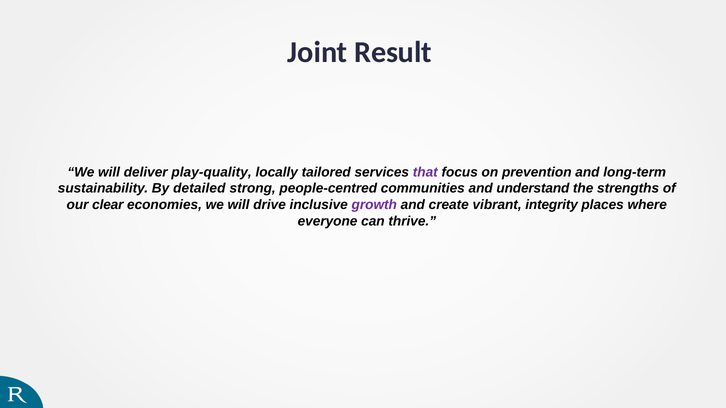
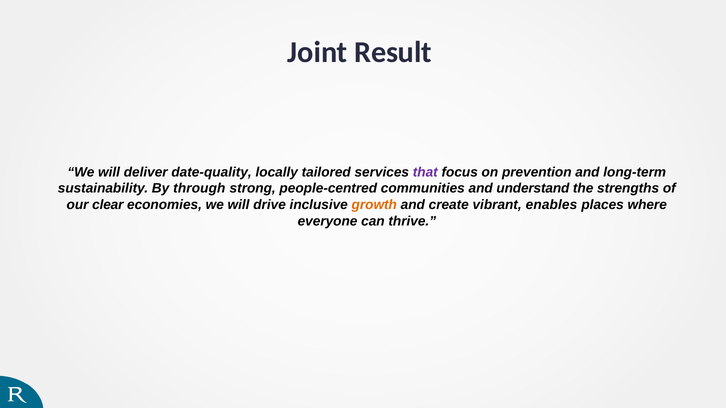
play-quality: play-quality -> date-quality
detailed: detailed -> through
growth colour: purple -> orange
integrity: integrity -> enables
